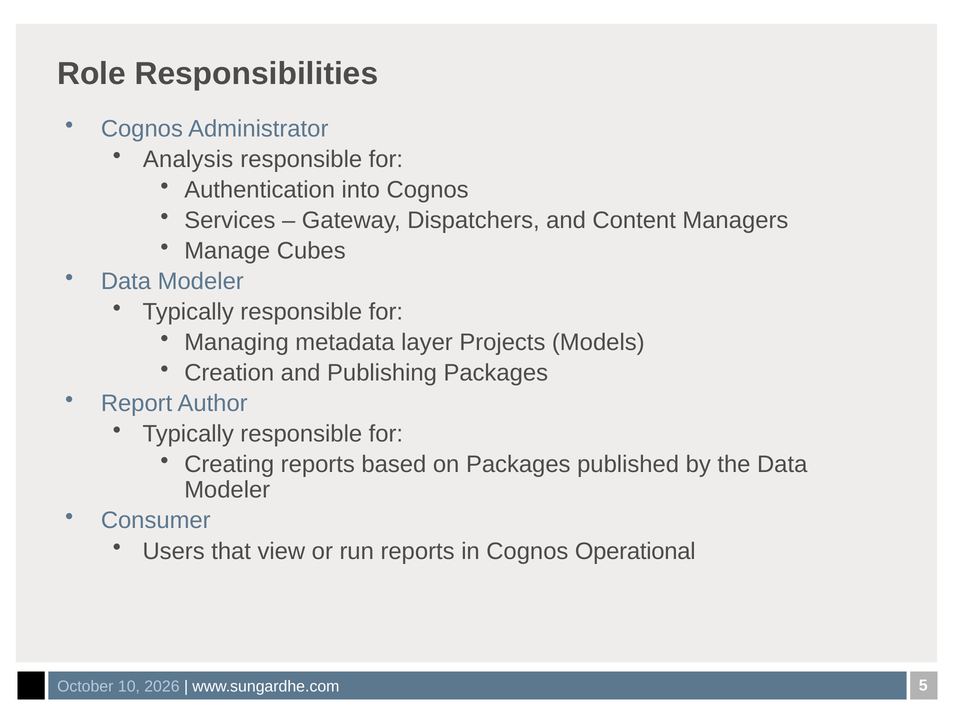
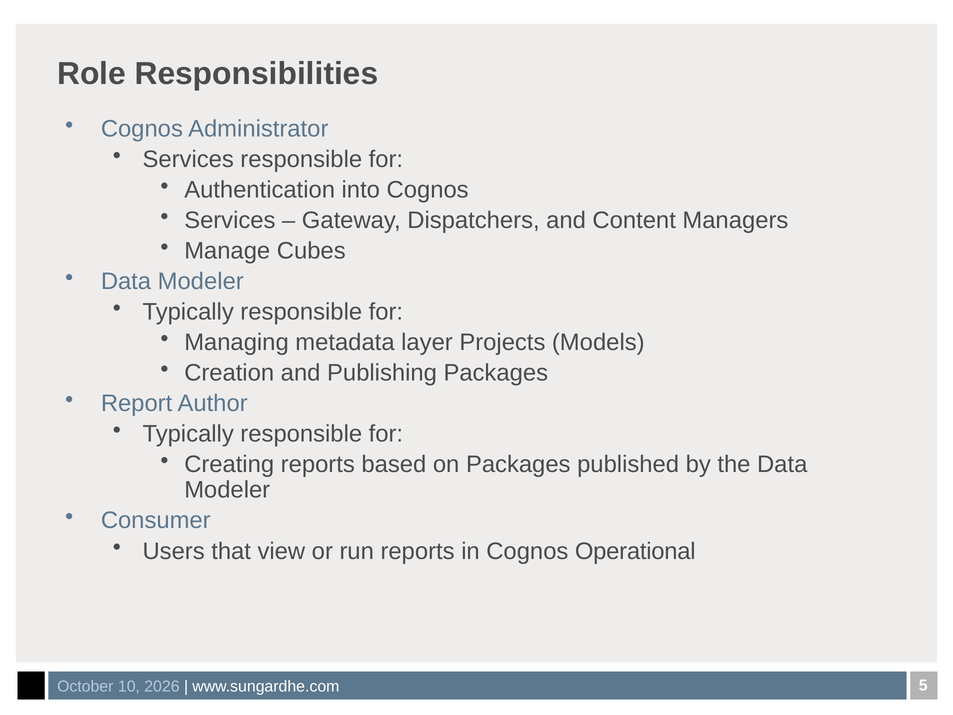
Analysis at (188, 159): Analysis -> Services
